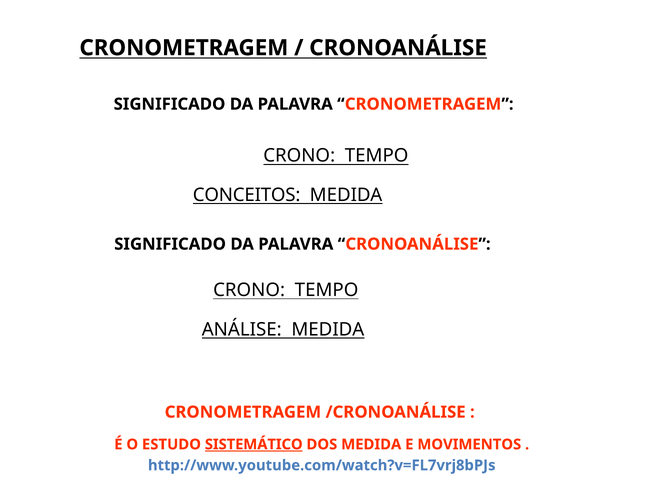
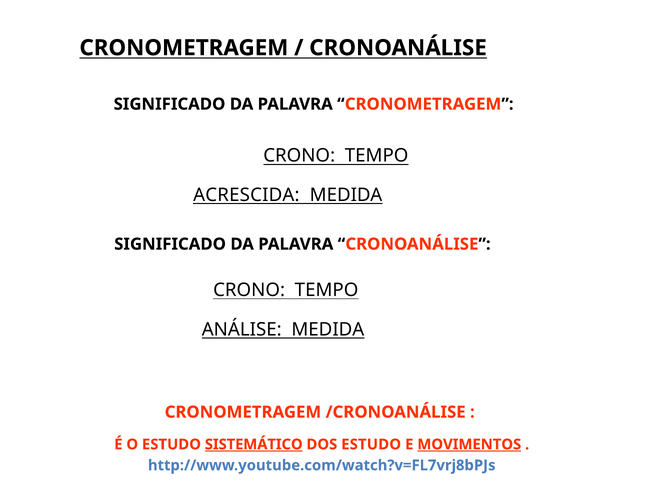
CONCEITOS: CONCEITOS -> ACRESCIDA
DOS MEDIDA: MEDIDA -> ESTUDO
MOVIMENTOS underline: none -> present
